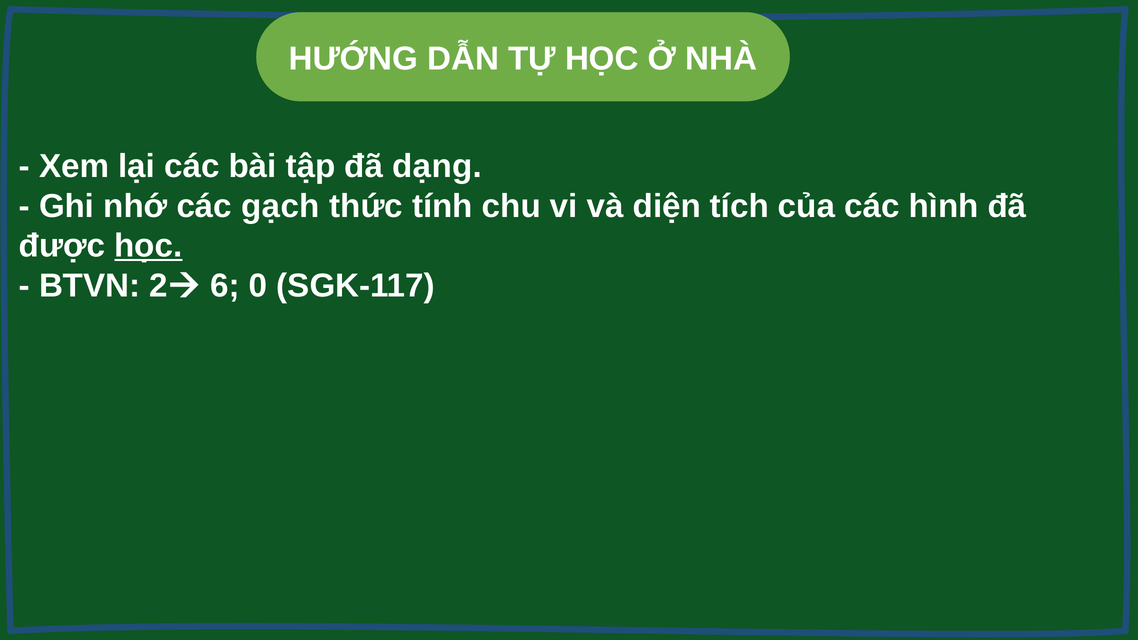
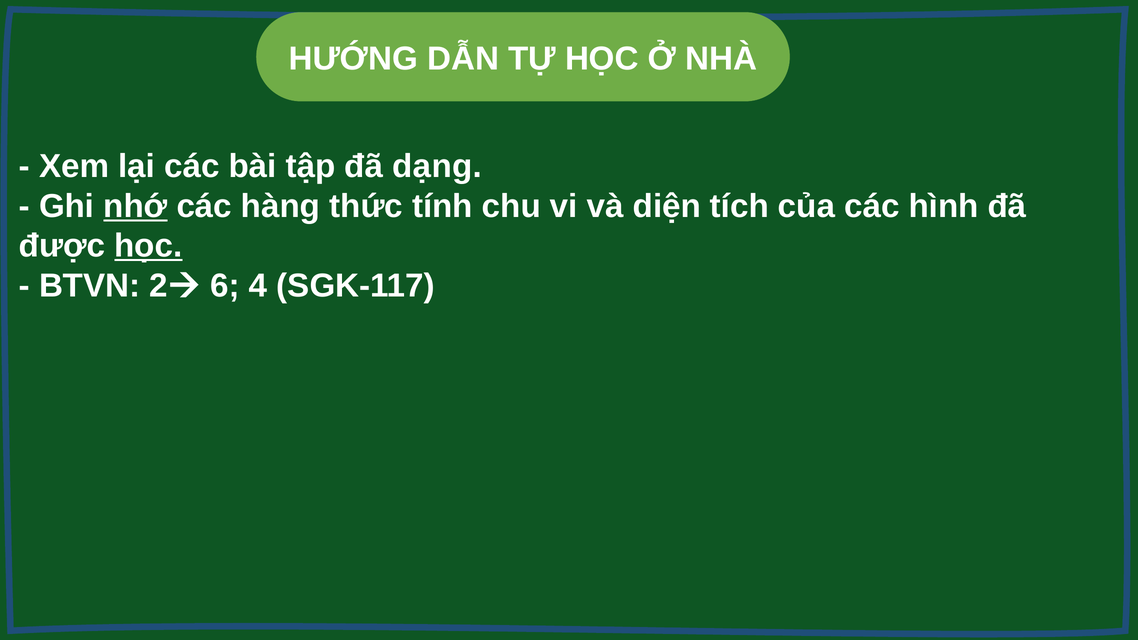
nhớ underline: none -> present
gạch: gạch -> hàng
0: 0 -> 4
